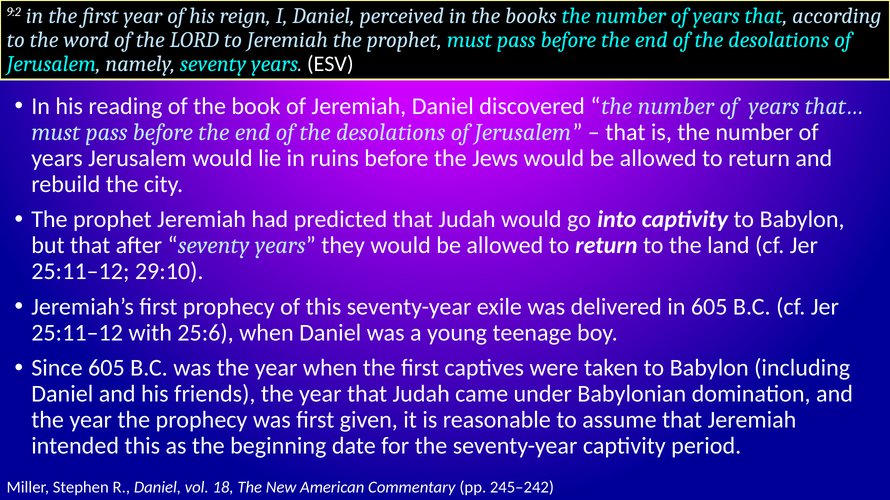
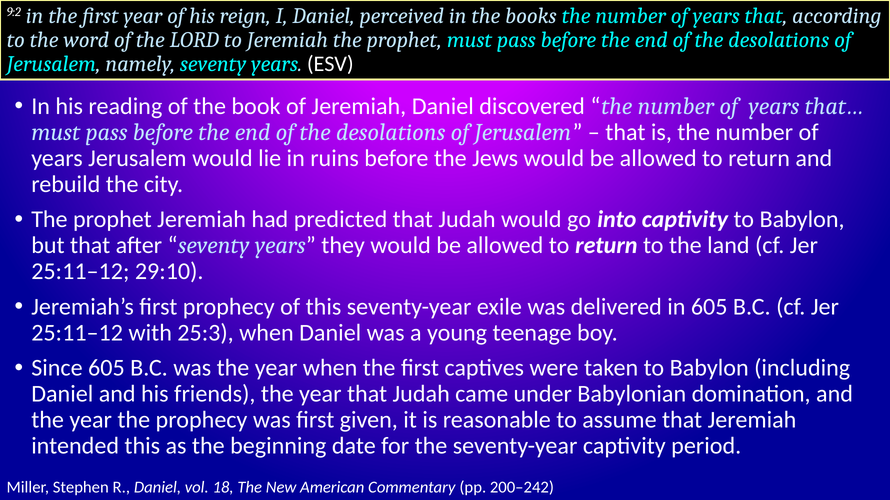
25:6: 25:6 -> 25:3
245–242: 245–242 -> 200–242
